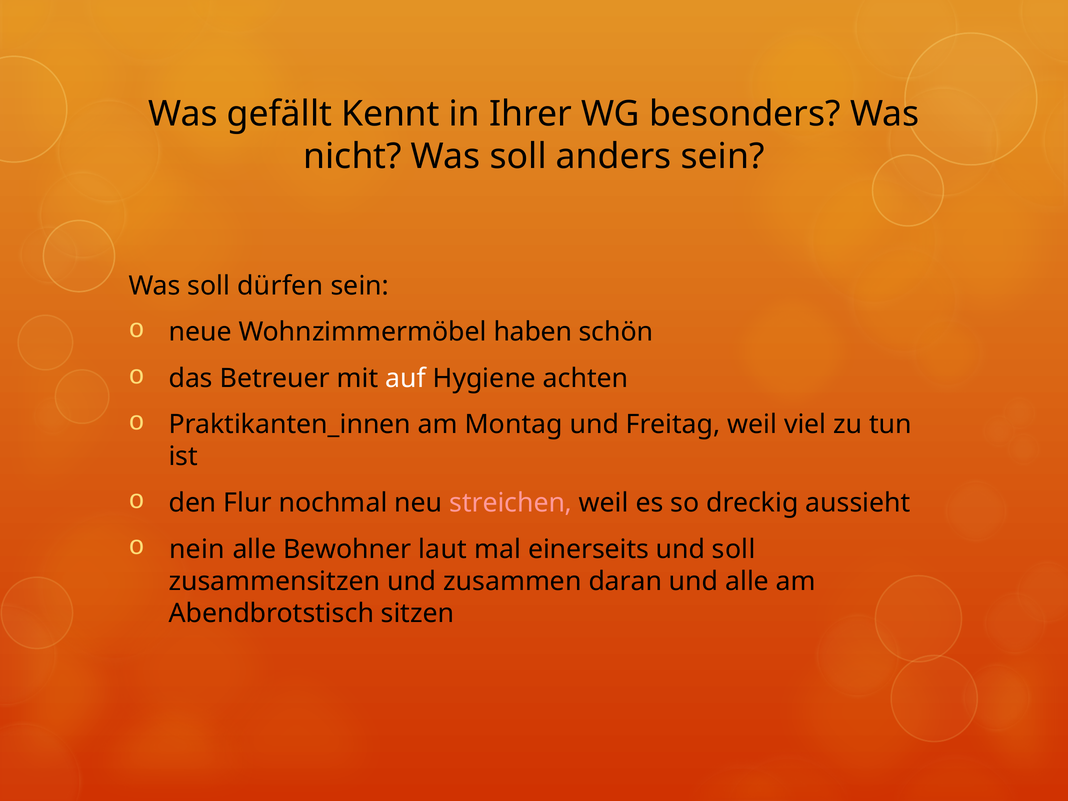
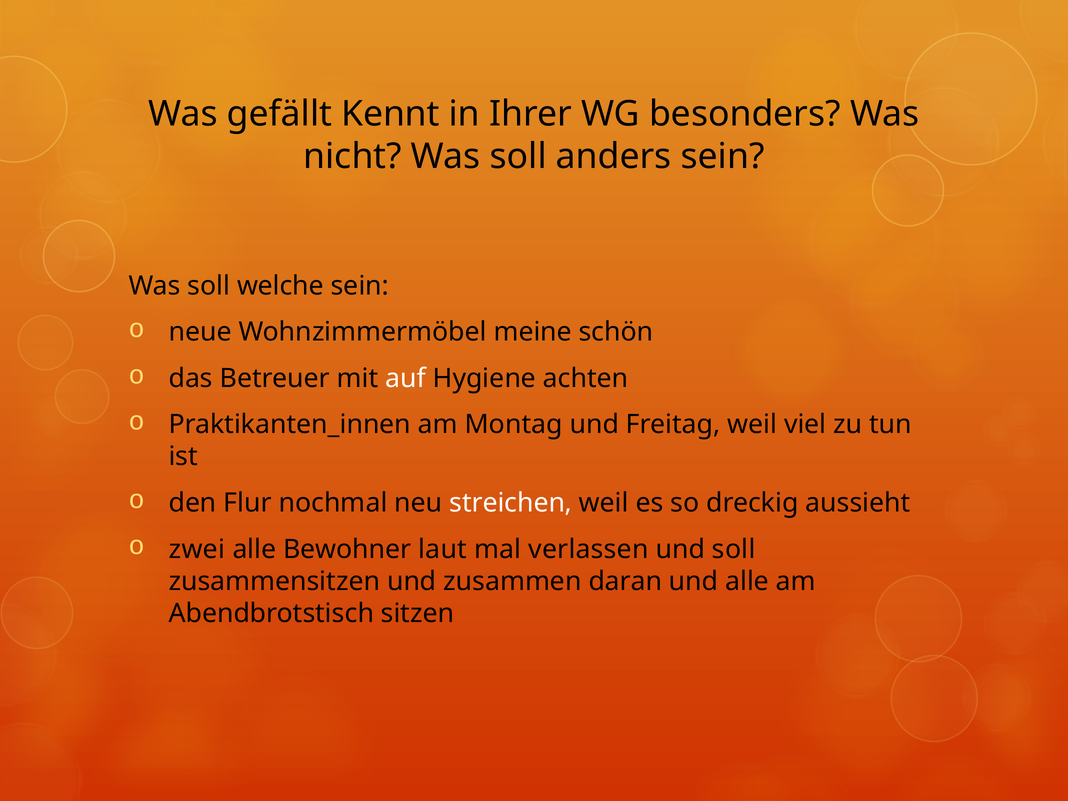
dürfen: dürfen -> welche
haben: haben -> meine
streichen colour: pink -> white
nein: nein -> zwei
einerseits: einerseits -> verlassen
